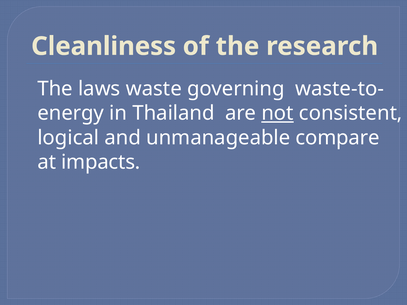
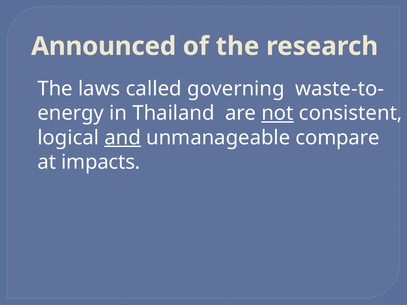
Cleanliness: Cleanliness -> Announced
waste: waste -> called
and underline: none -> present
